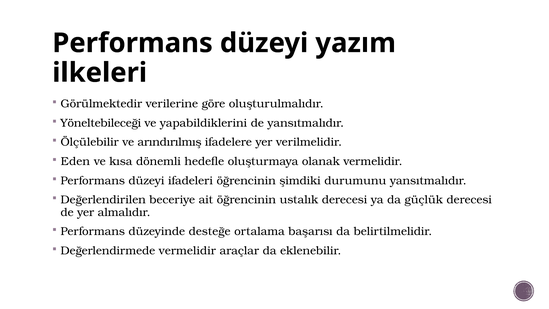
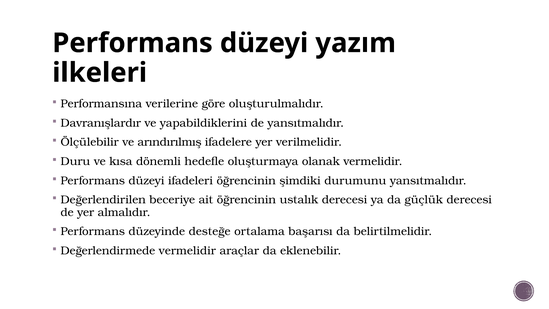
Görülmektedir: Görülmektedir -> Performansına
Yöneltebileceği: Yöneltebileceği -> Davranışlardır
Eden: Eden -> Duru
